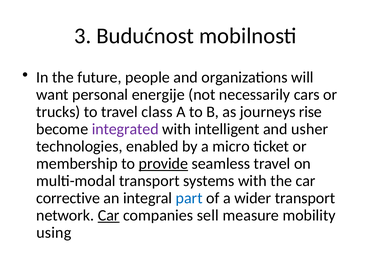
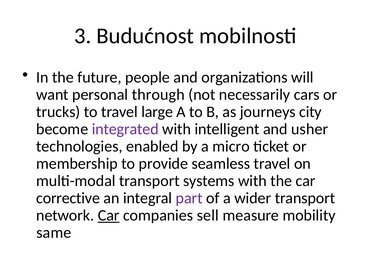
energije: energije -> through
class: class -> large
rise: rise -> city
provide underline: present -> none
part colour: blue -> purple
using: using -> same
